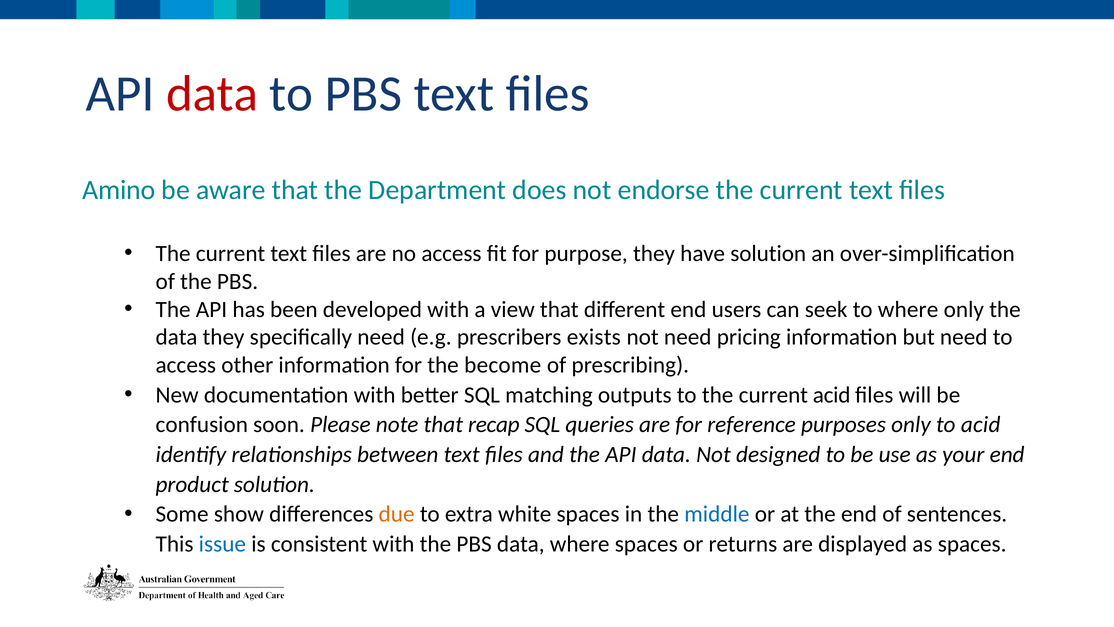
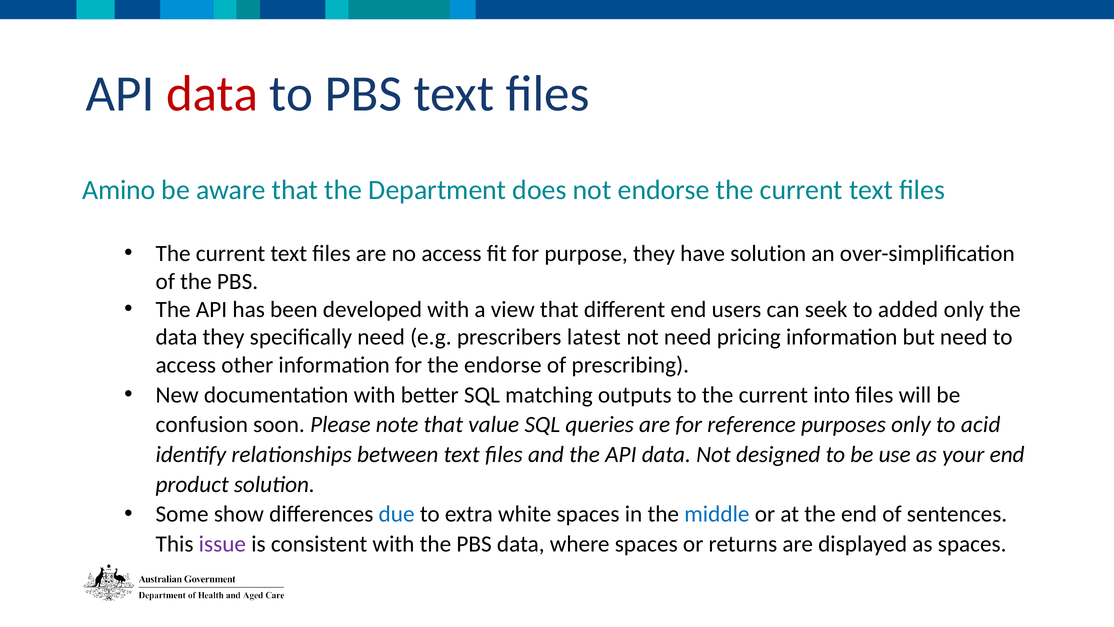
to where: where -> added
exists: exists -> latest
the become: become -> endorse
current acid: acid -> into
recap: recap -> value
due colour: orange -> blue
issue colour: blue -> purple
